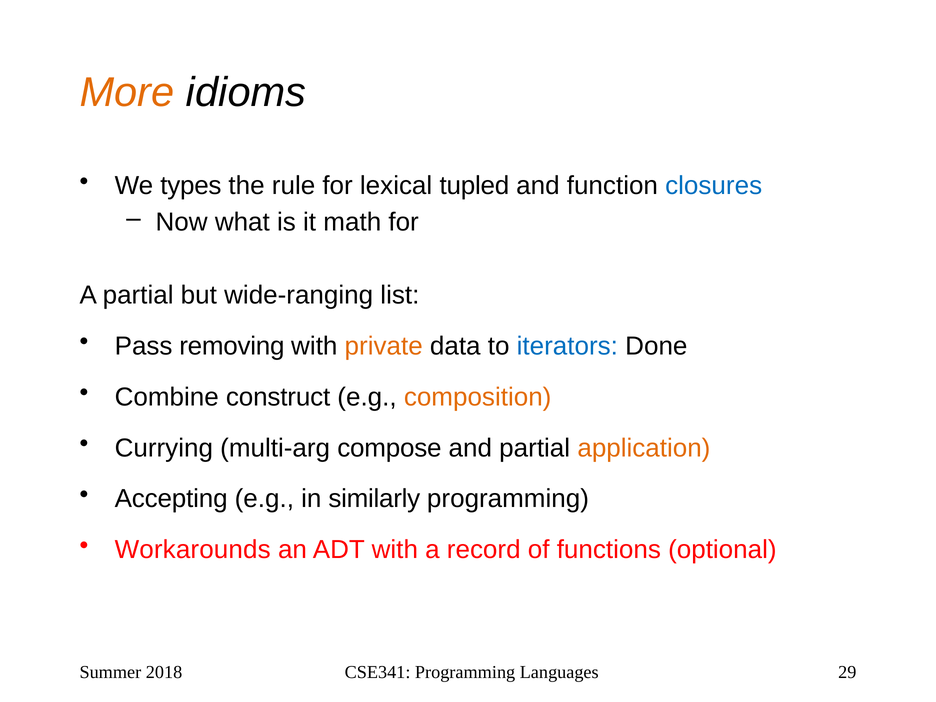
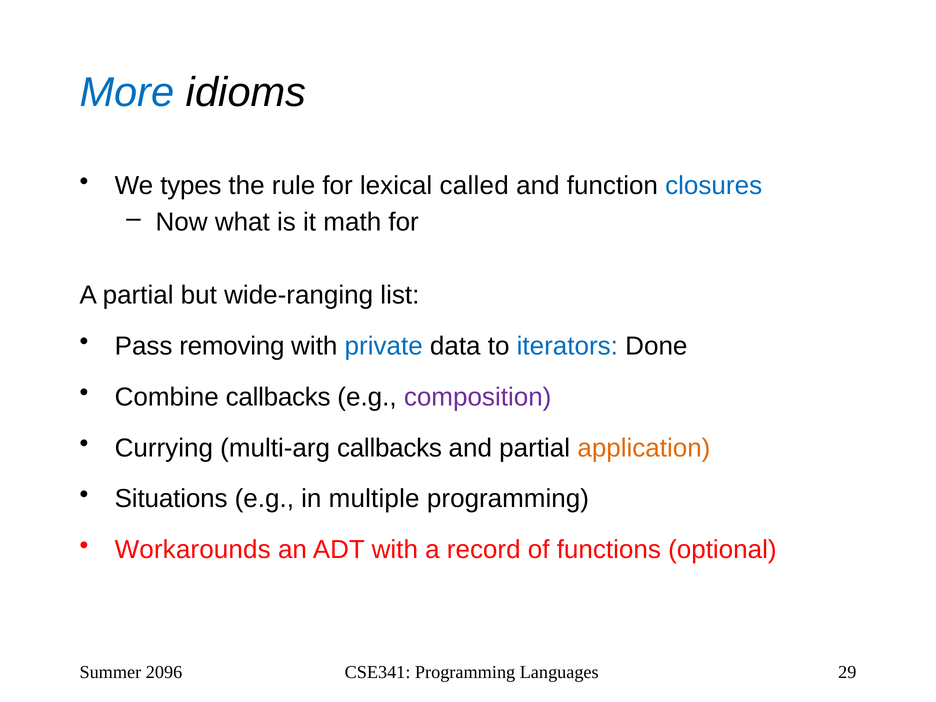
More colour: orange -> blue
tupled: tupled -> called
private colour: orange -> blue
Combine construct: construct -> callbacks
composition colour: orange -> purple
multi-arg compose: compose -> callbacks
Accepting: Accepting -> Situations
similarly: similarly -> multiple
2018: 2018 -> 2096
